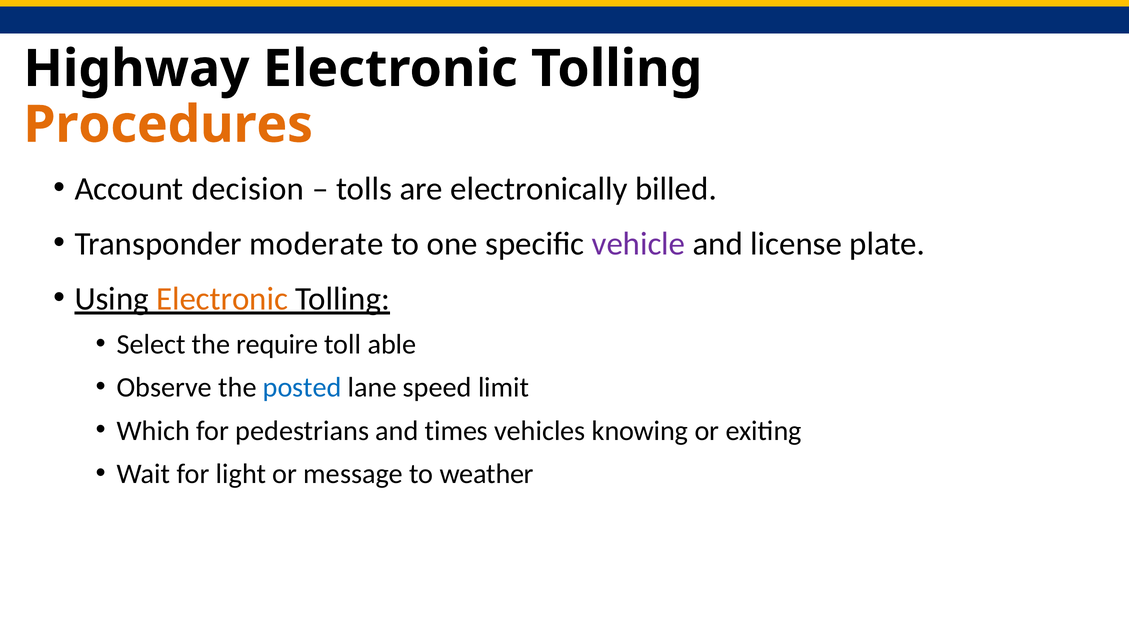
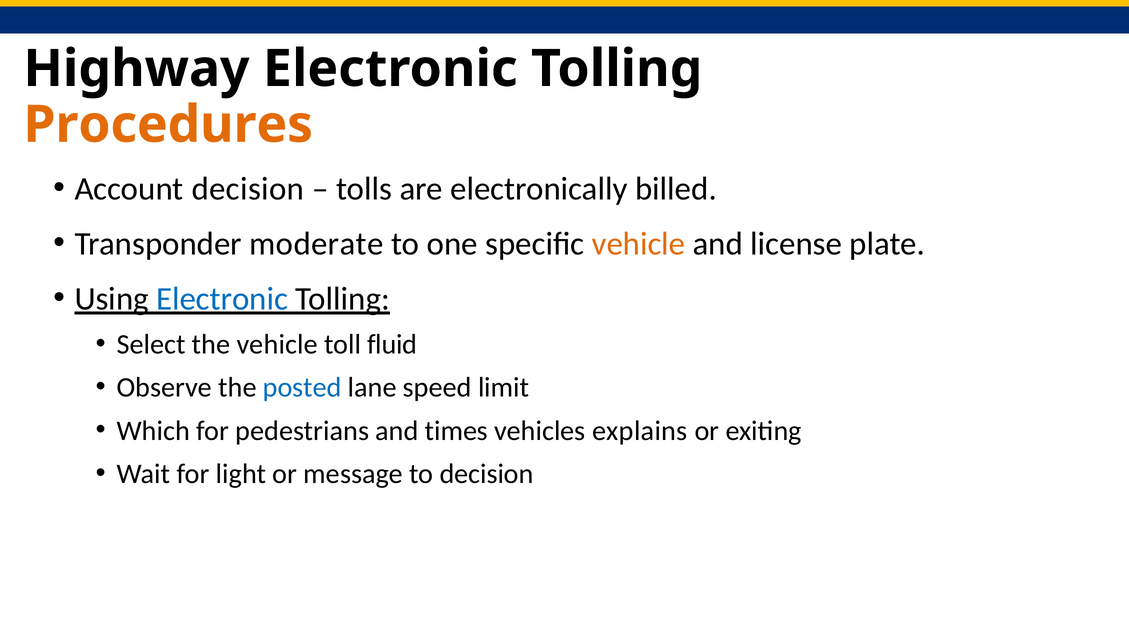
vehicle at (639, 244) colour: purple -> orange
Electronic at (222, 299) colour: orange -> blue
the require: require -> vehicle
able: able -> fluid
knowing: knowing -> explains
to weather: weather -> decision
